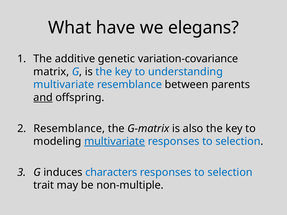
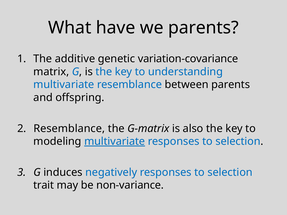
we elegans: elegans -> parents
and underline: present -> none
characters: characters -> negatively
non-multiple: non-multiple -> non-variance
